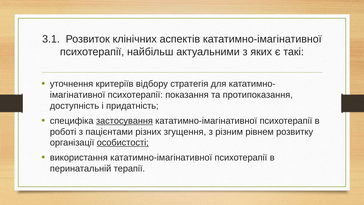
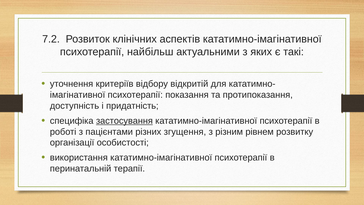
3.1: 3.1 -> 7.2
стратегія: стратегія -> відкритій
особистості underline: present -> none
